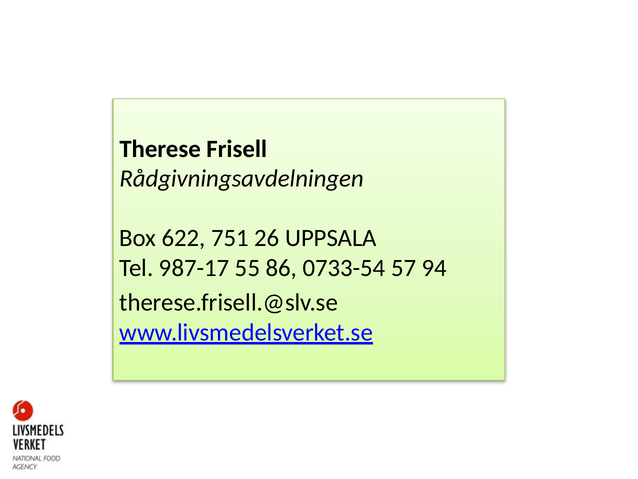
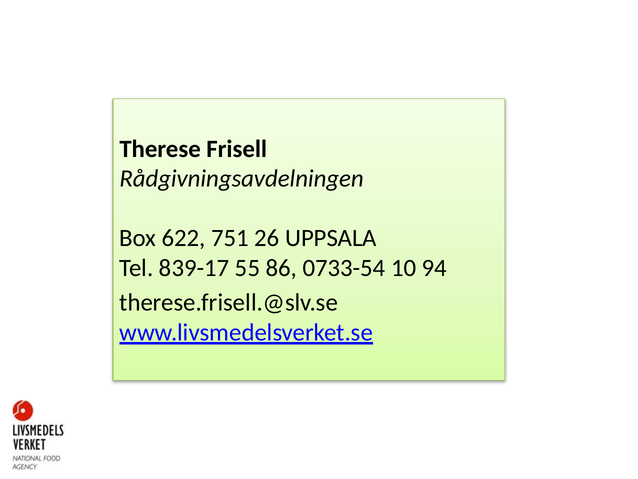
987-17: 987-17 -> 839-17
57: 57 -> 10
